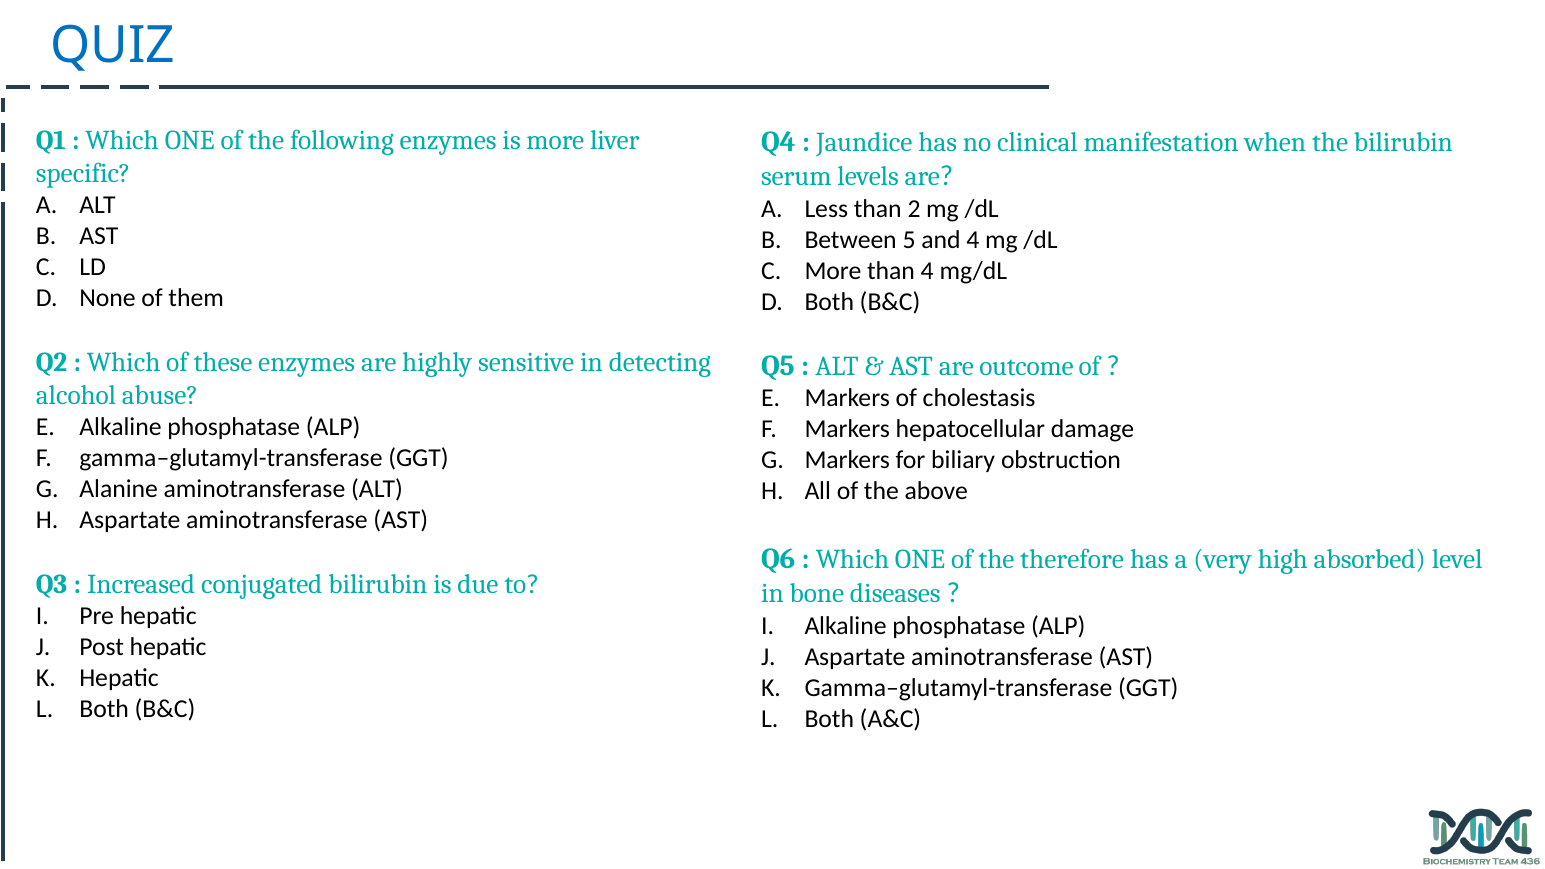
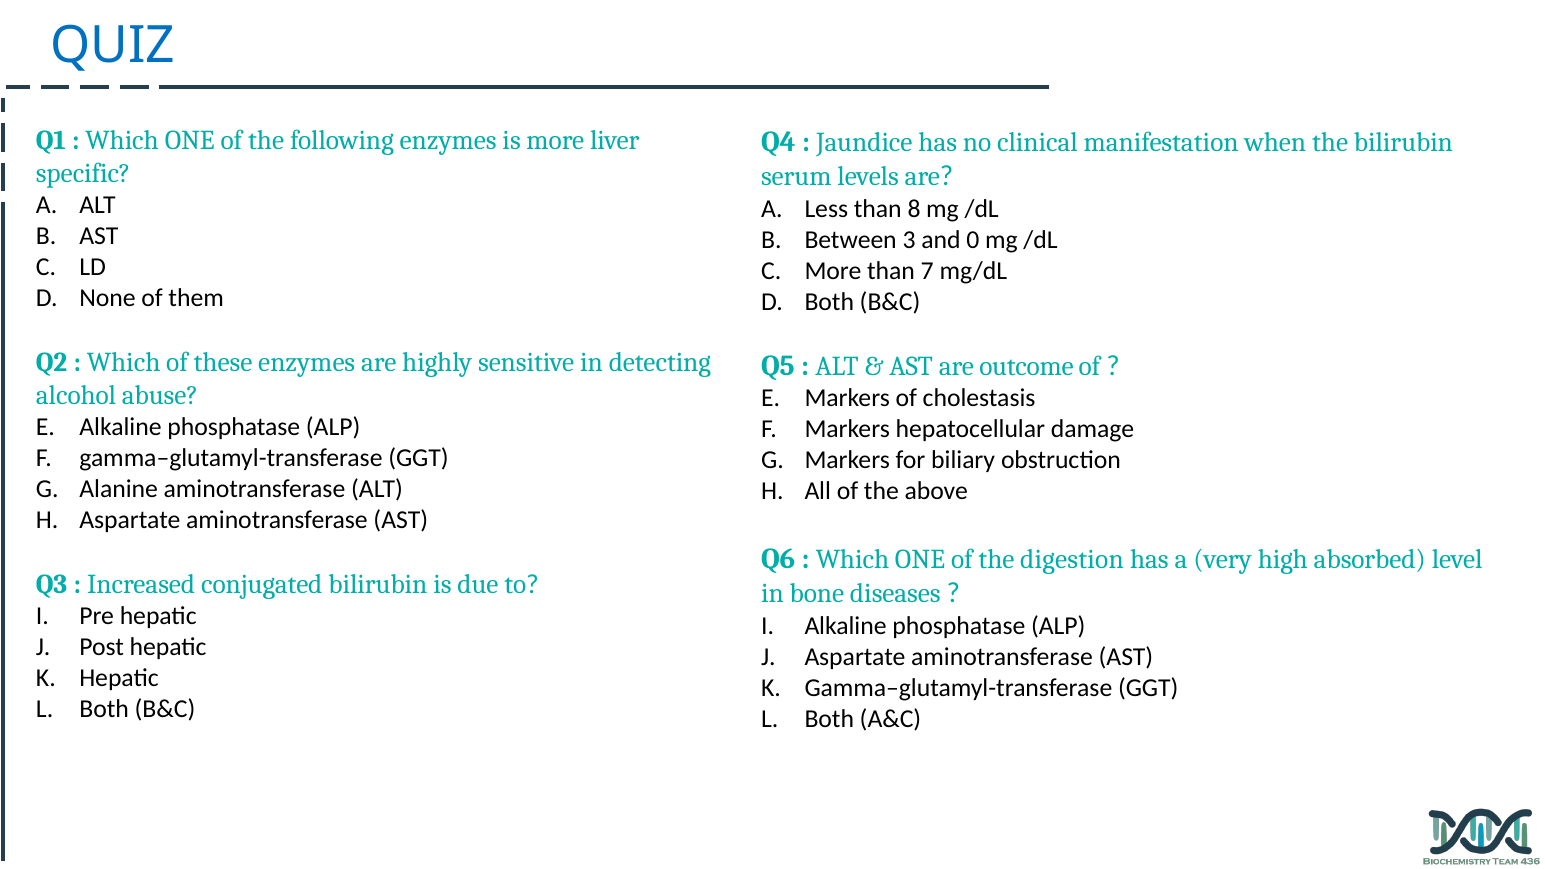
2: 2 -> 8
5: 5 -> 3
and 4: 4 -> 0
than 4: 4 -> 7
therefore: therefore -> digestion
